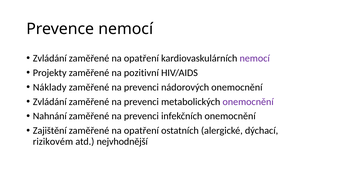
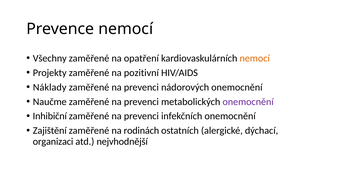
Zvládání at (50, 58): Zvládání -> Všechny
nemocí at (255, 58) colour: purple -> orange
Zvládání at (50, 102): Zvládání -> Naučme
Nahnání: Nahnání -> Inhibiční
opatření at (141, 131): opatření -> rodinách
rizikovém: rizikovém -> organizaci
